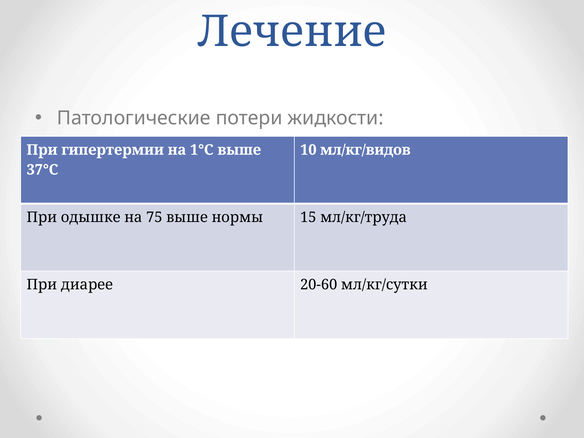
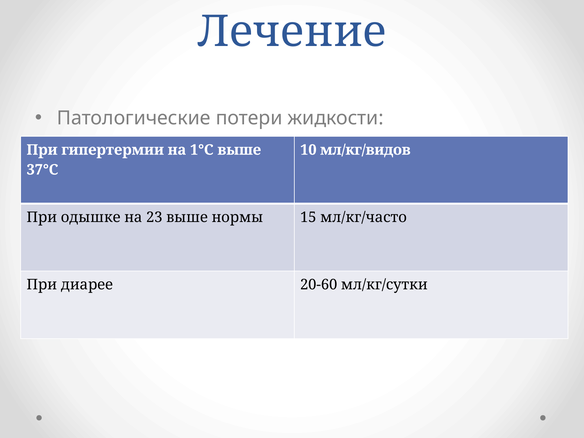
75: 75 -> 23
мл/кг/труда: мл/кг/труда -> мл/кг/часто
